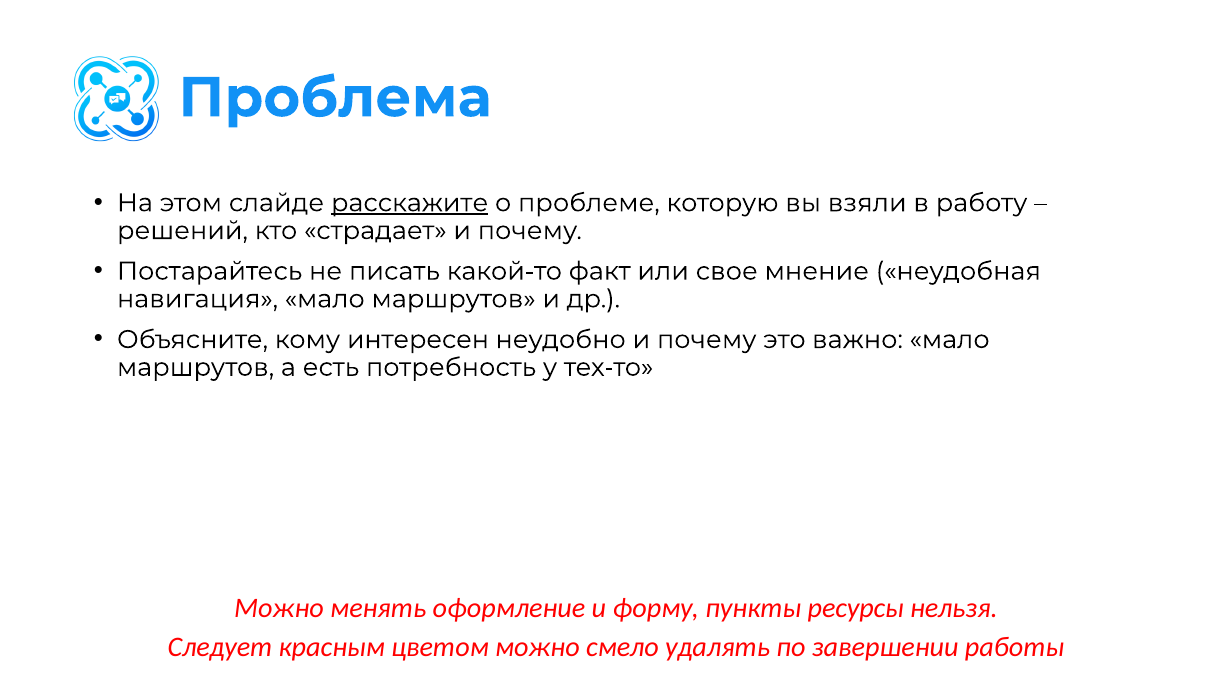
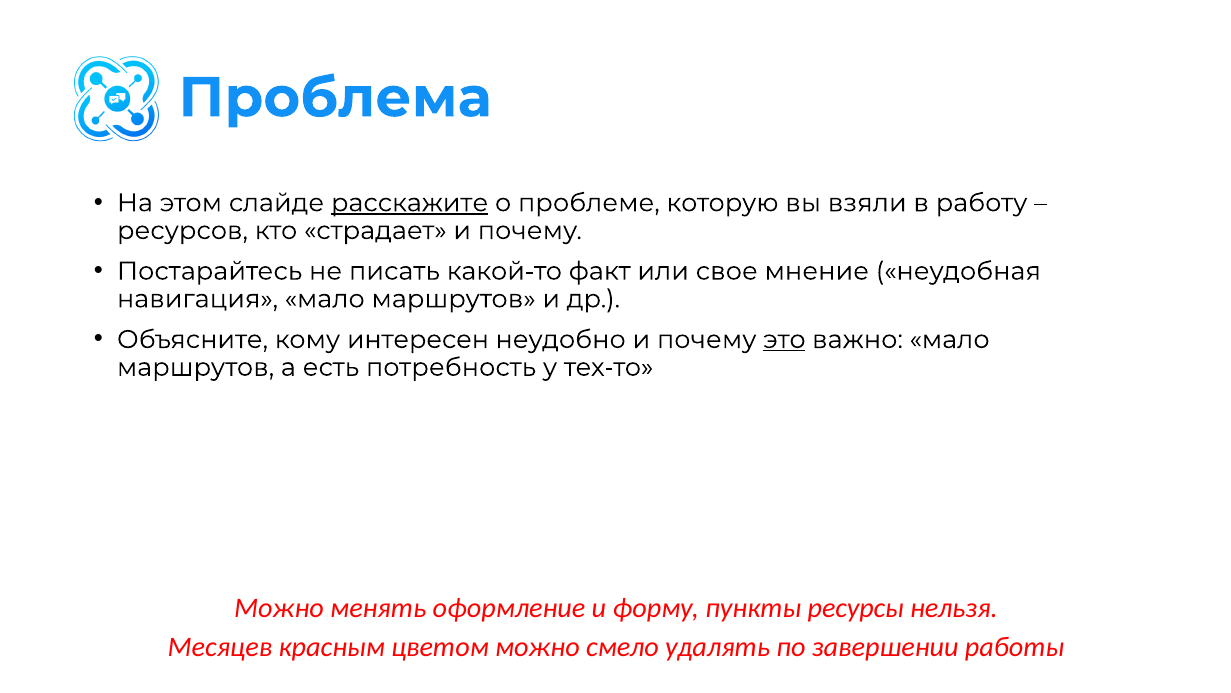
решений: решений -> ресурсов
это underline: none -> present
Следует: Следует -> Месяцев
